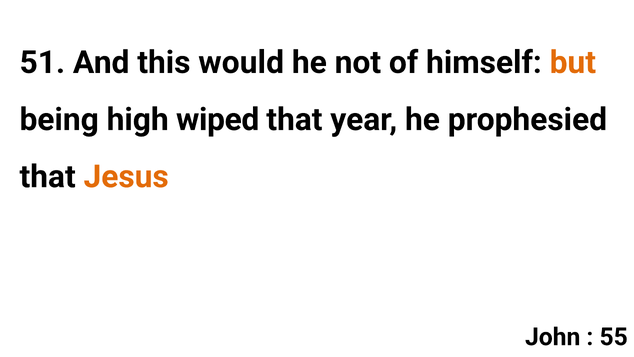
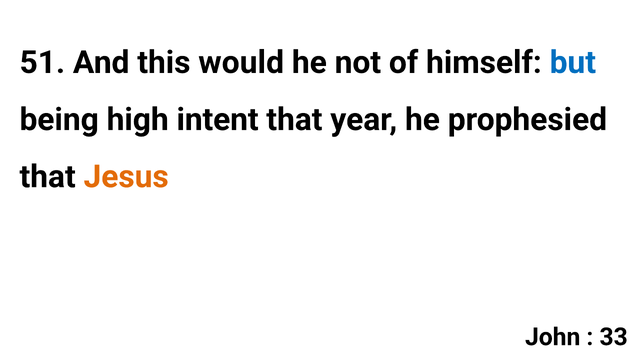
but colour: orange -> blue
wiped: wiped -> intent
55: 55 -> 33
